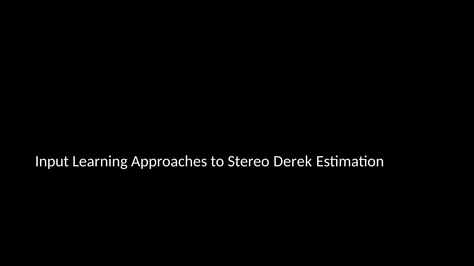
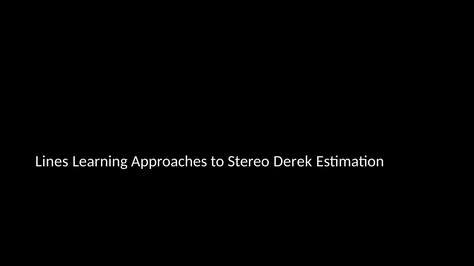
Input: Input -> Lines
